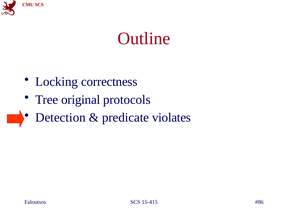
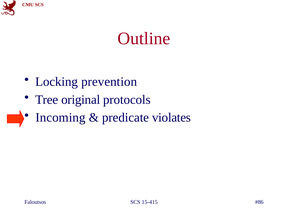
correctness: correctness -> prevention
Detection: Detection -> Incoming
